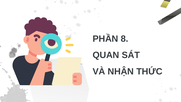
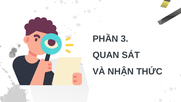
8: 8 -> 3
